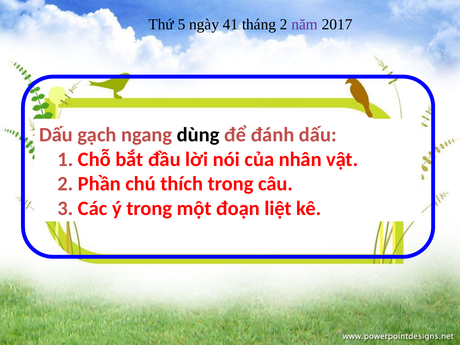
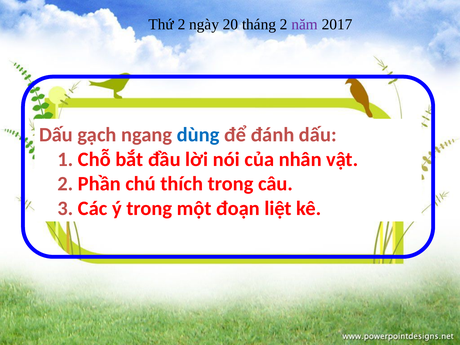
Thứ 5: 5 -> 2
41: 41 -> 20
dùng colour: black -> blue
